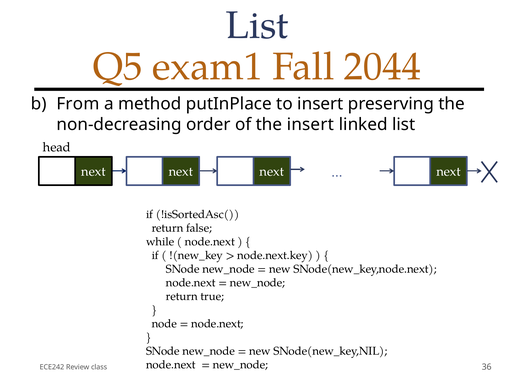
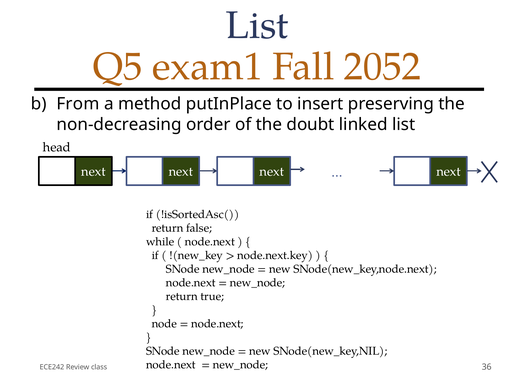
2044: 2044 -> 2052
the insert: insert -> doubt
